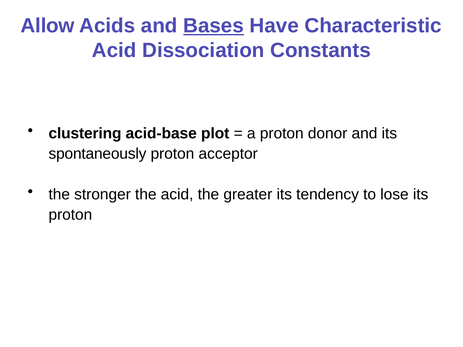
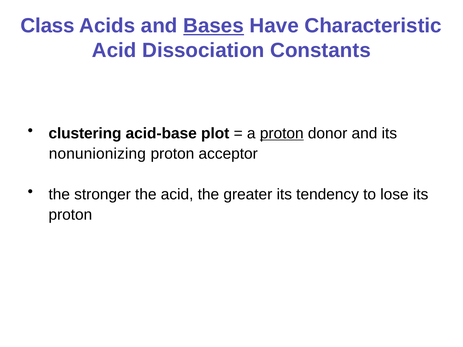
Allow: Allow -> Class
proton at (282, 133) underline: none -> present
spontaneously: spontaneously -> nonunionizing
